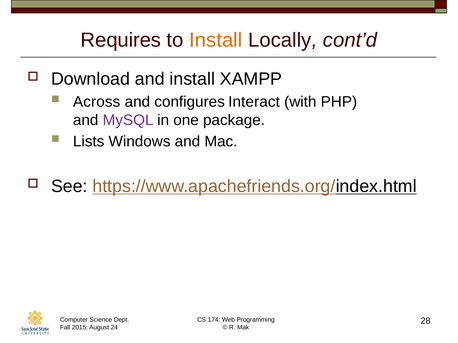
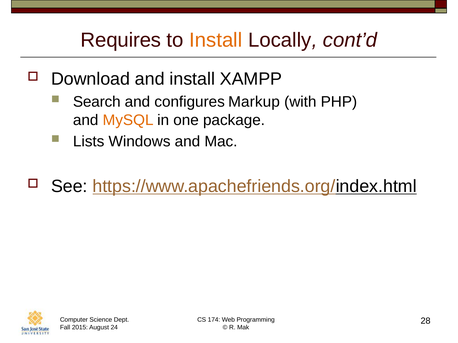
Across: Across -> Search
Interact: Interact -> Markup
MySQL colour: purple -> orange
